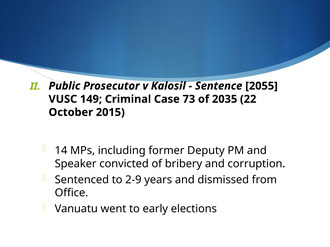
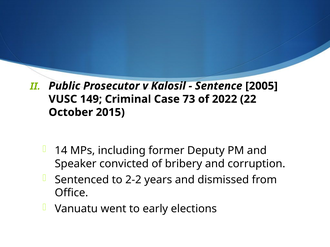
2055: 2055 -> 2005
2035: 2035 -> 2022
2-9: 2-9 -> 2-2
